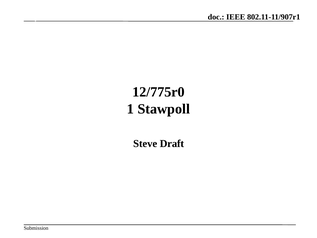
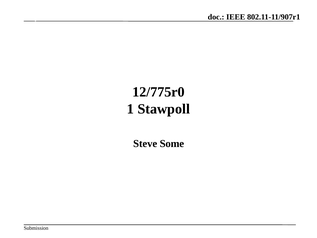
Draft: Draft -> Some
